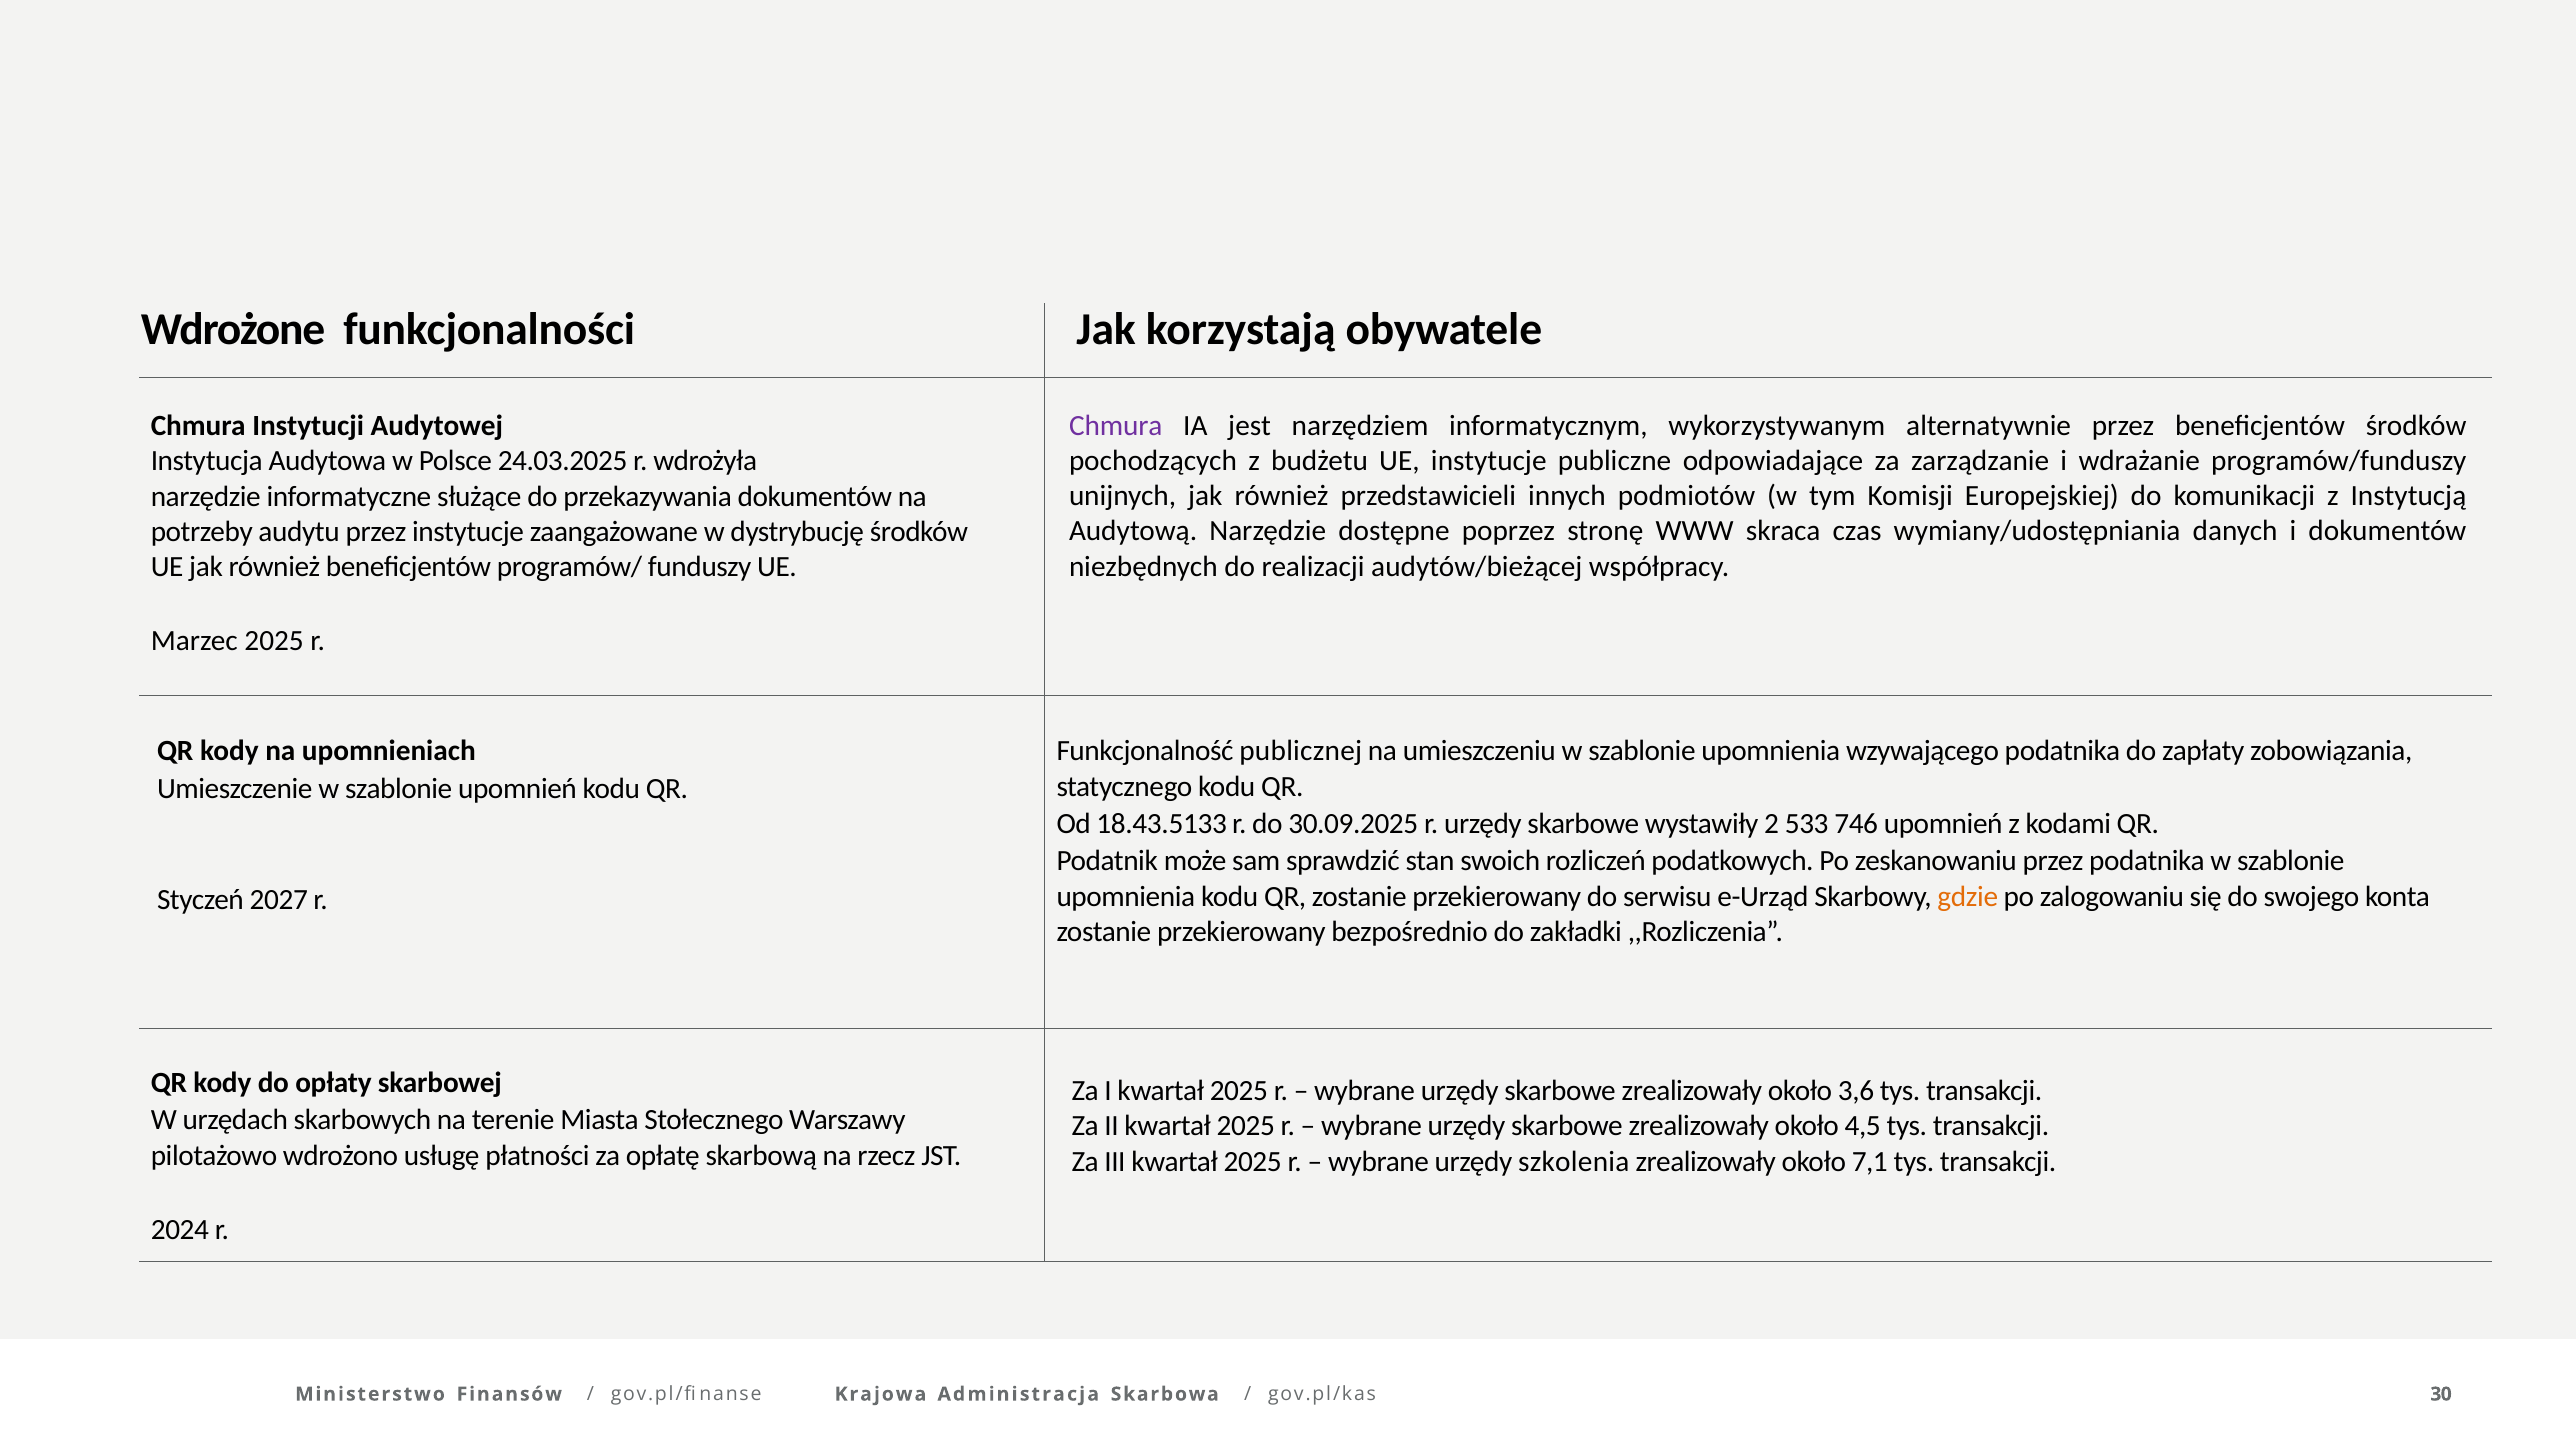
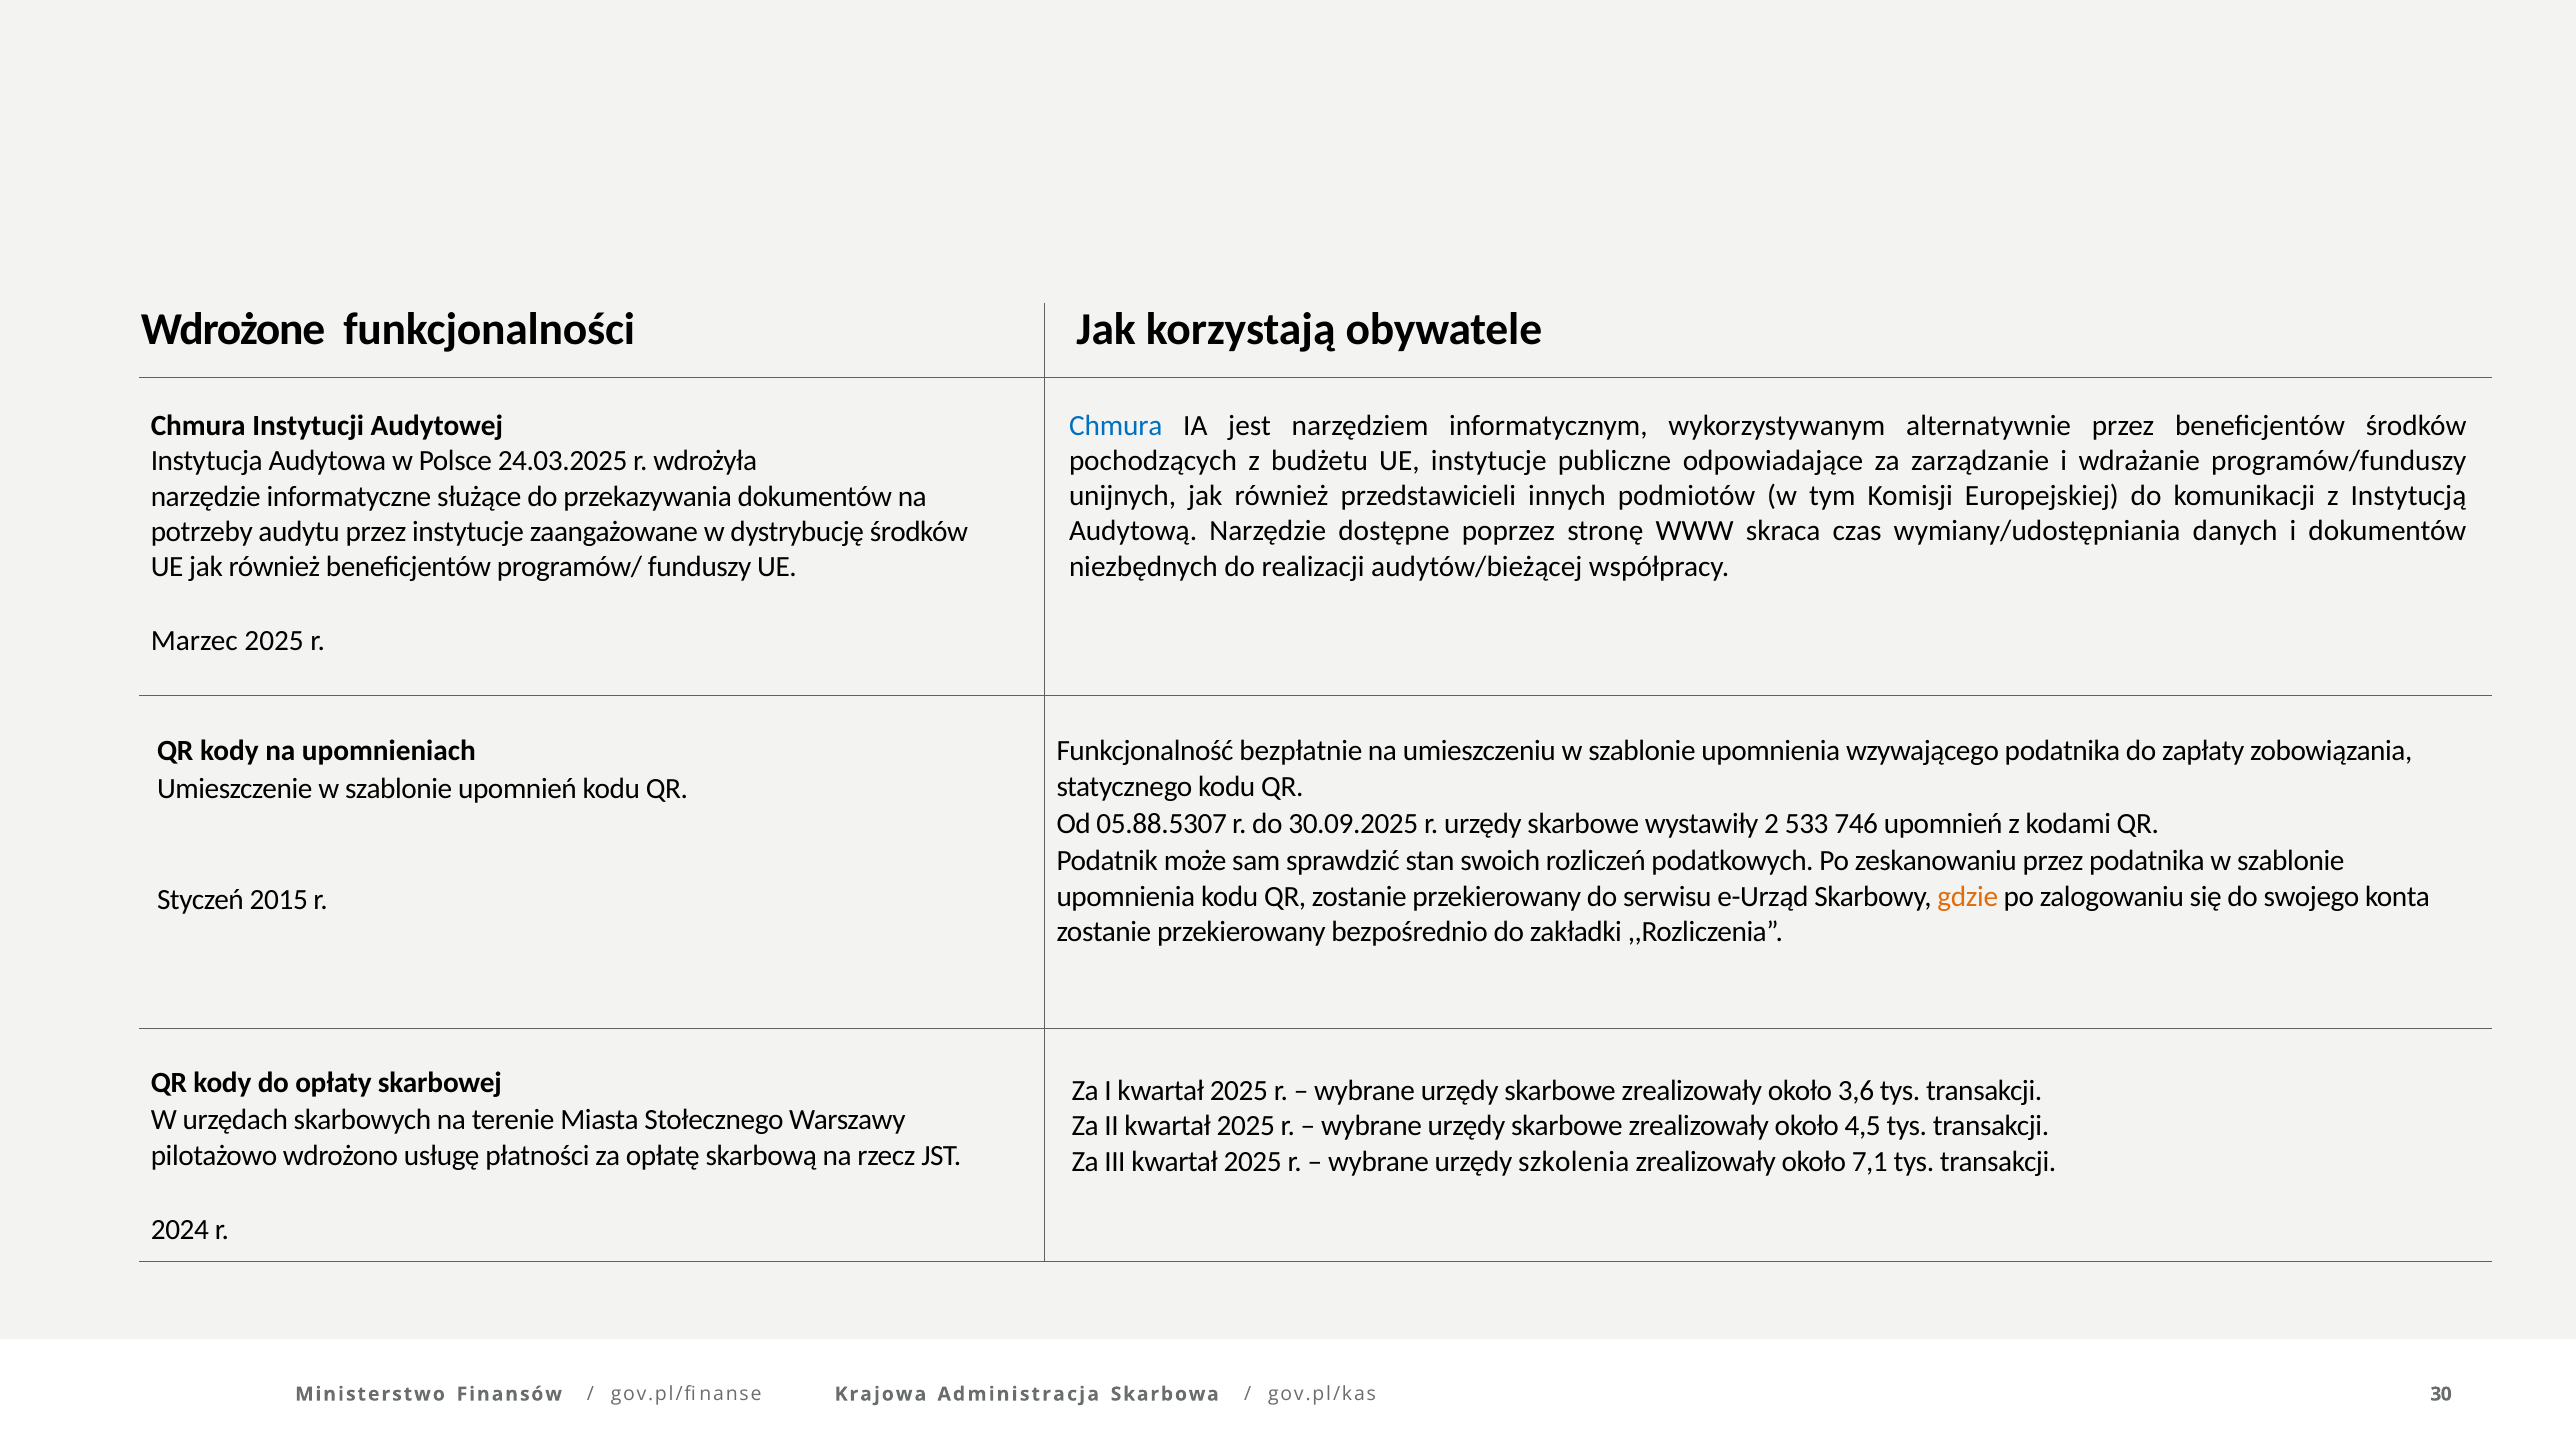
Chmura at (1116, 426) colour: purple -> blue
publicznej: publicznej -> bezpłatnie
18.43.5133: 18.43.5133 -> 05.88.5307
2027: 2027 -> 2015
